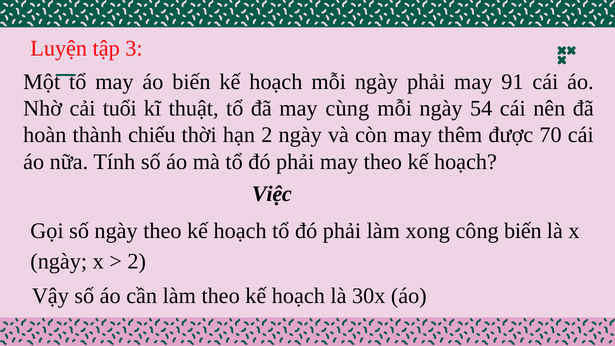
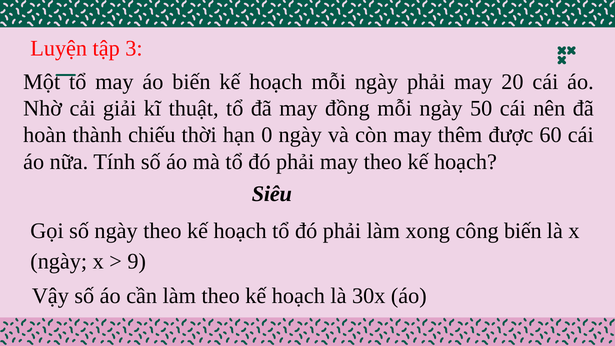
91: 91 -> 20
tuổi: tuổi -> giải
cùng: cùng -> đồng
54: 54 -> 50
hạn 2: 2 -> 0
70: 70 -> 60
Việc: Việc -> Siêu
2 at (137, 262): 2 -> 9
